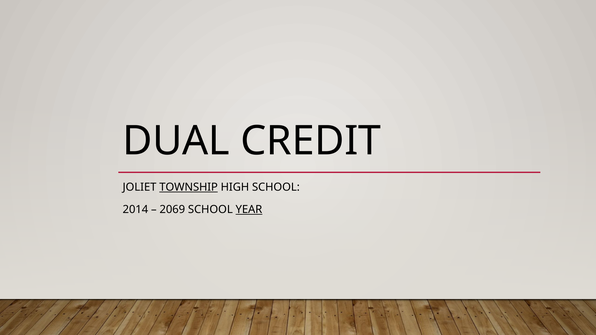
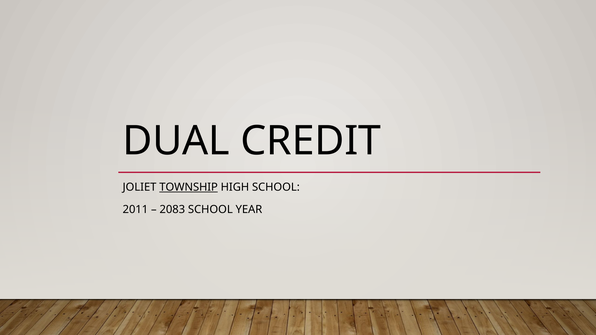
2014: 2014 -> 2011
2069: 2069 -> 2083
YEAR underline: present -> none
